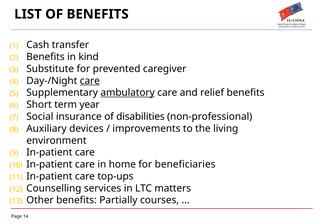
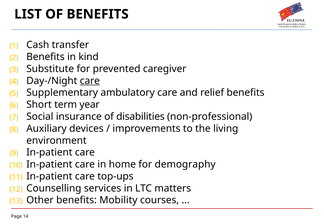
ambulatory underline: present -> none
beneficiaries: beneficiaries -> demography
Partially: Partially -> Mobility
